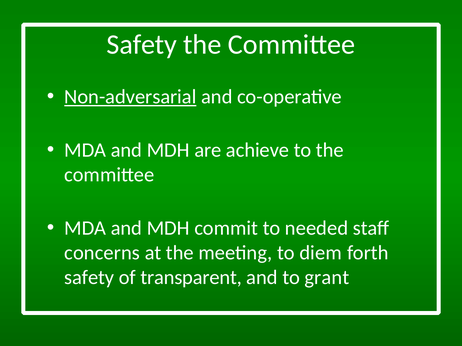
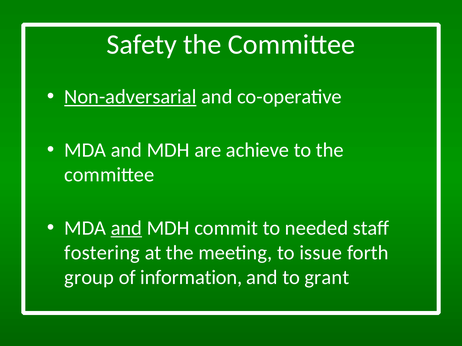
and at (126, 228) underline: none -> present
concerns: concerns -> fostering
diem: diem -> issue
safety at (89, 278): safety -> group
transparent: transparent -> information
